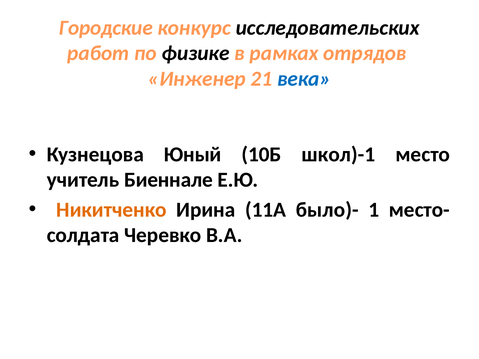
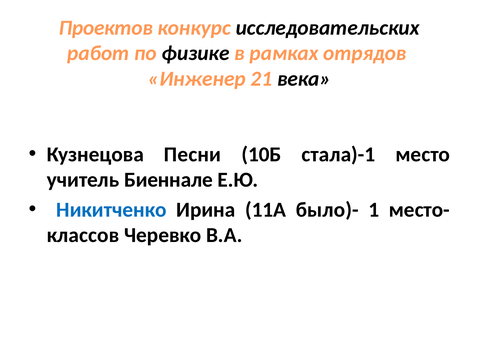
Городские: Городские -> Проектов
века colour: blue -> black
Юный: Юный -> Песни
школ)-1: школ)-1 -> стала)-1
Никитченко colour: orange -> blue
солдата: солдата -> классов
